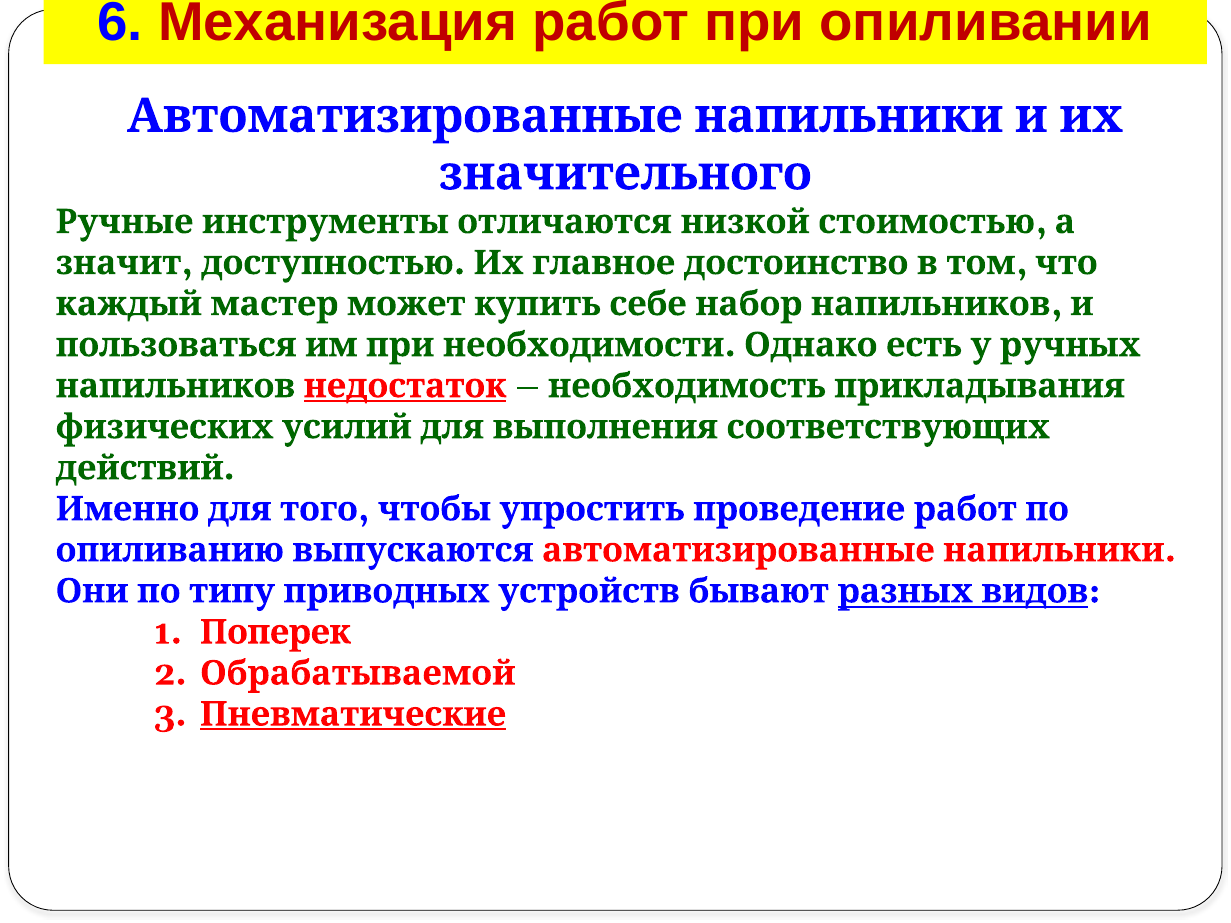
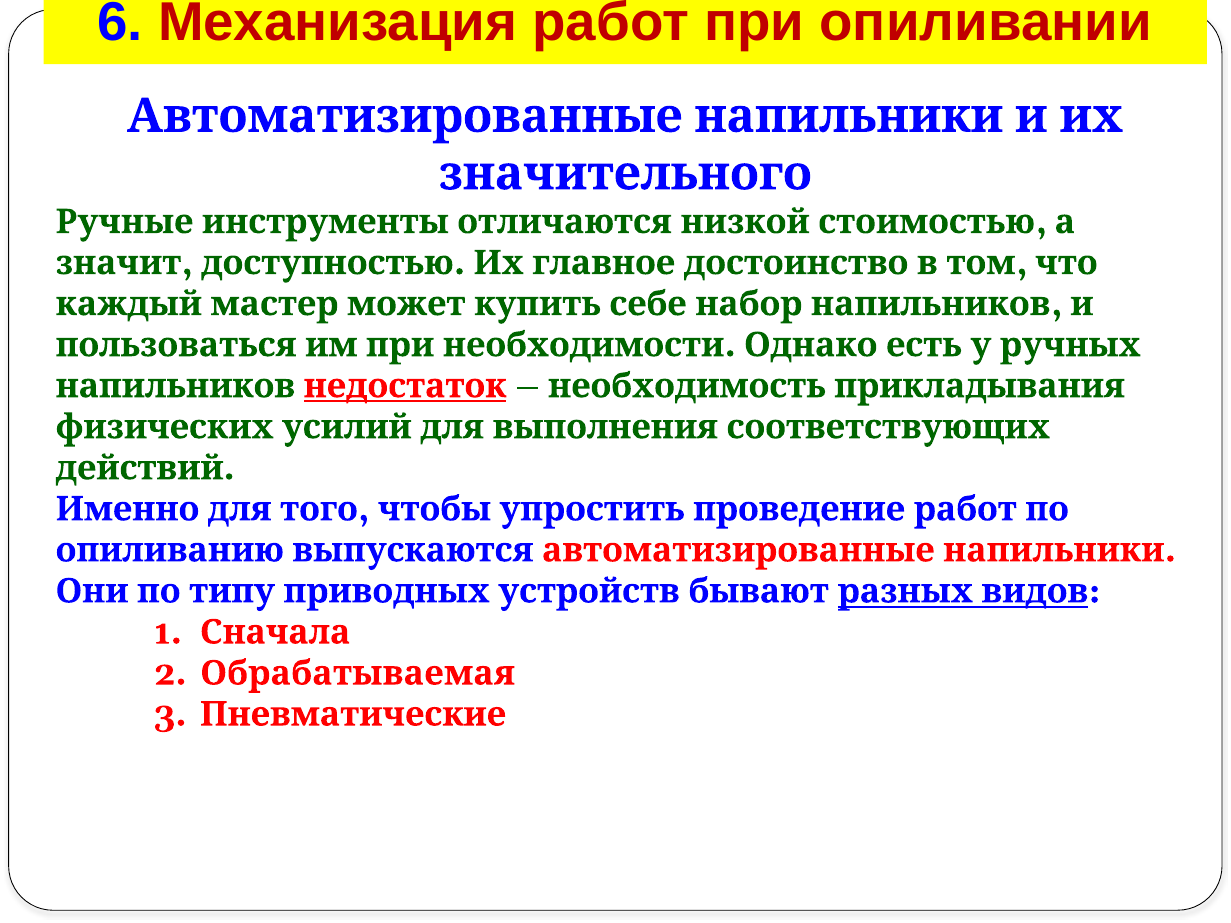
Поперек: Поперек -> Сначала
Обрабатываемой: Обрабатываемой -> Обрабатываемая
Пневматические underline: present -> none
